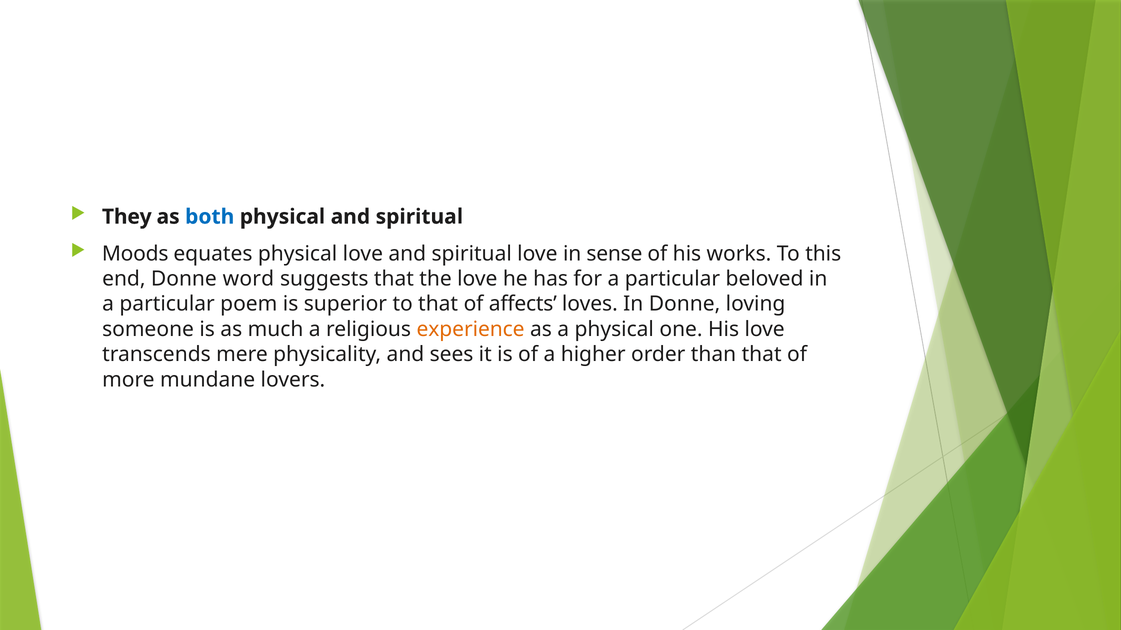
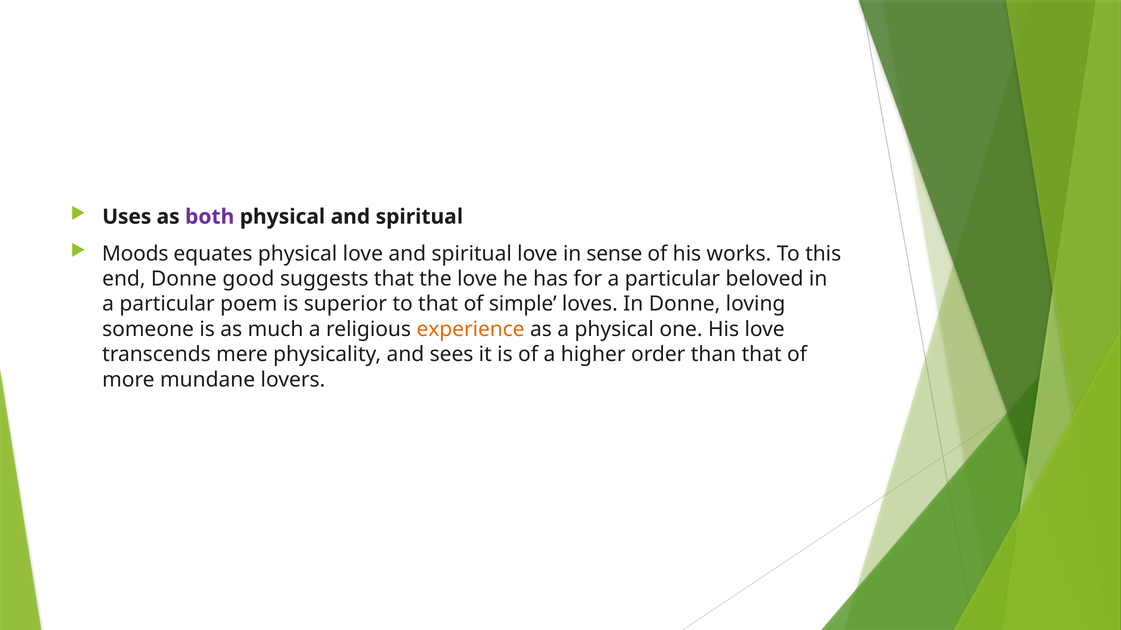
They: They -> Uses
both colour: blue -> purple
word: word -> good
affects: affects -> simple
